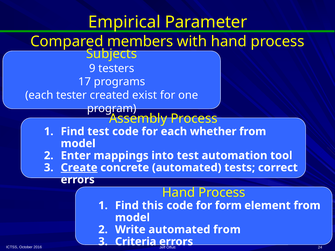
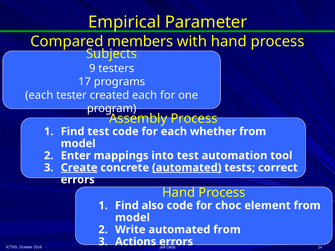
created exist: exist -> each
automated at (187, 168) underline: none -> present
this: this -> also
form: form -> choc
Criteria: Criteria -> Actions
